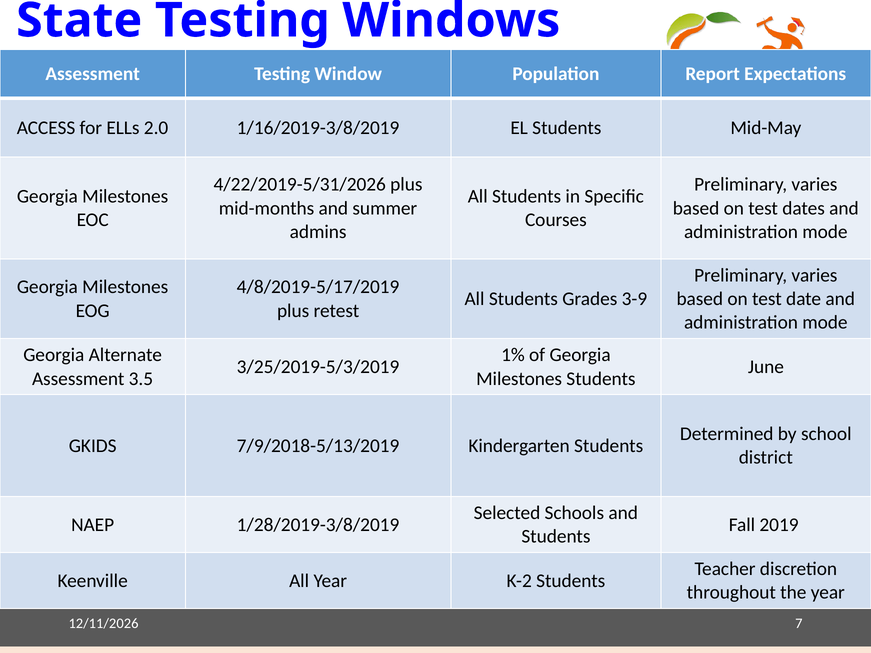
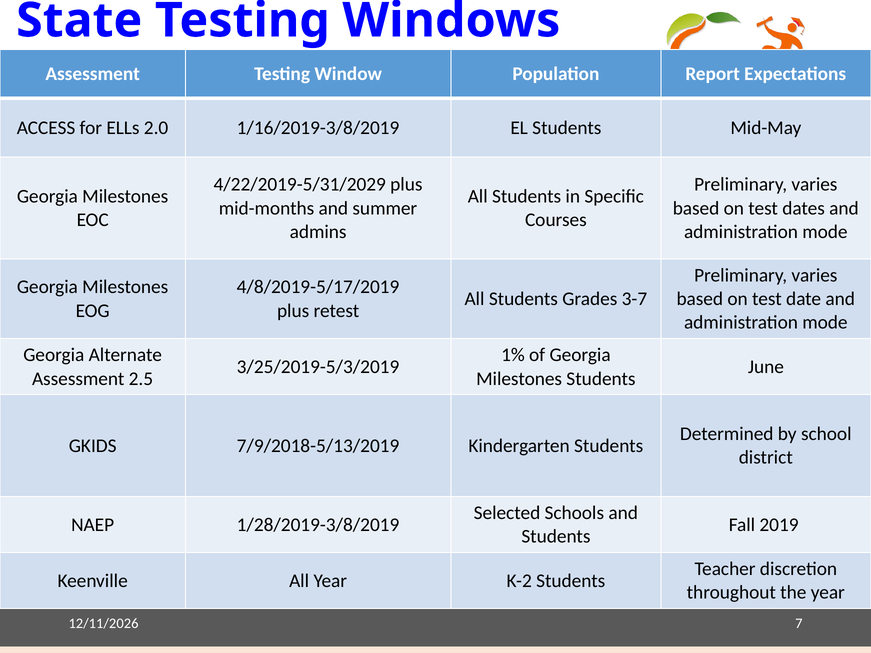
4/22/2019-5/31/2026: 4/22/2019-5/31/2026 -> 4/22/2019-5/31/2029
3-9: 3-9 -> 3-7
3.5: 3.5 -> 2.5
